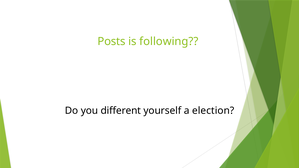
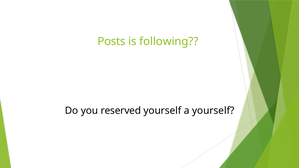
different: different -> reserved
a election: election -> yourself
